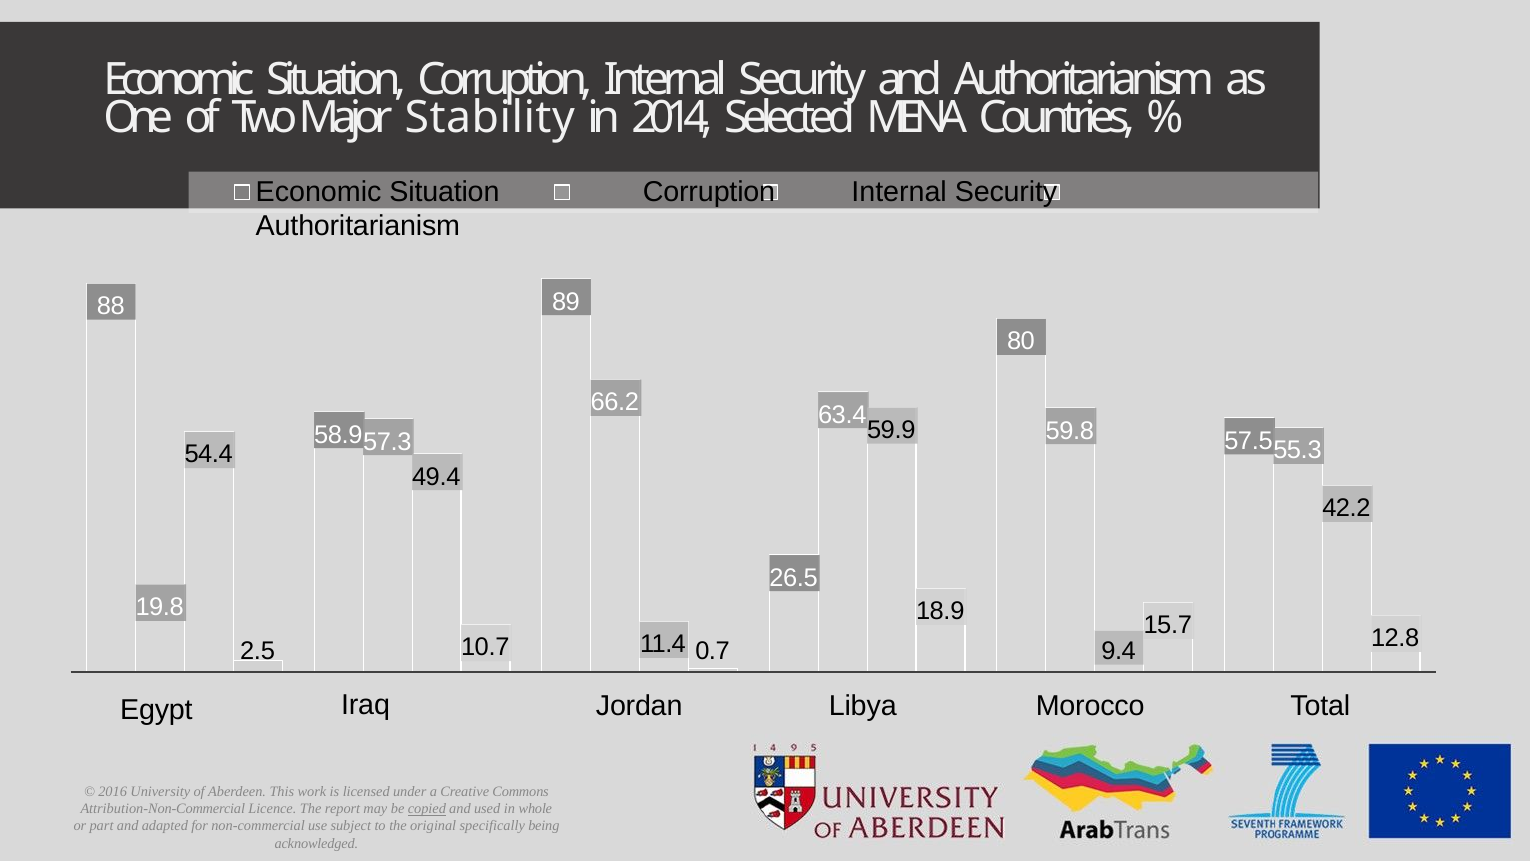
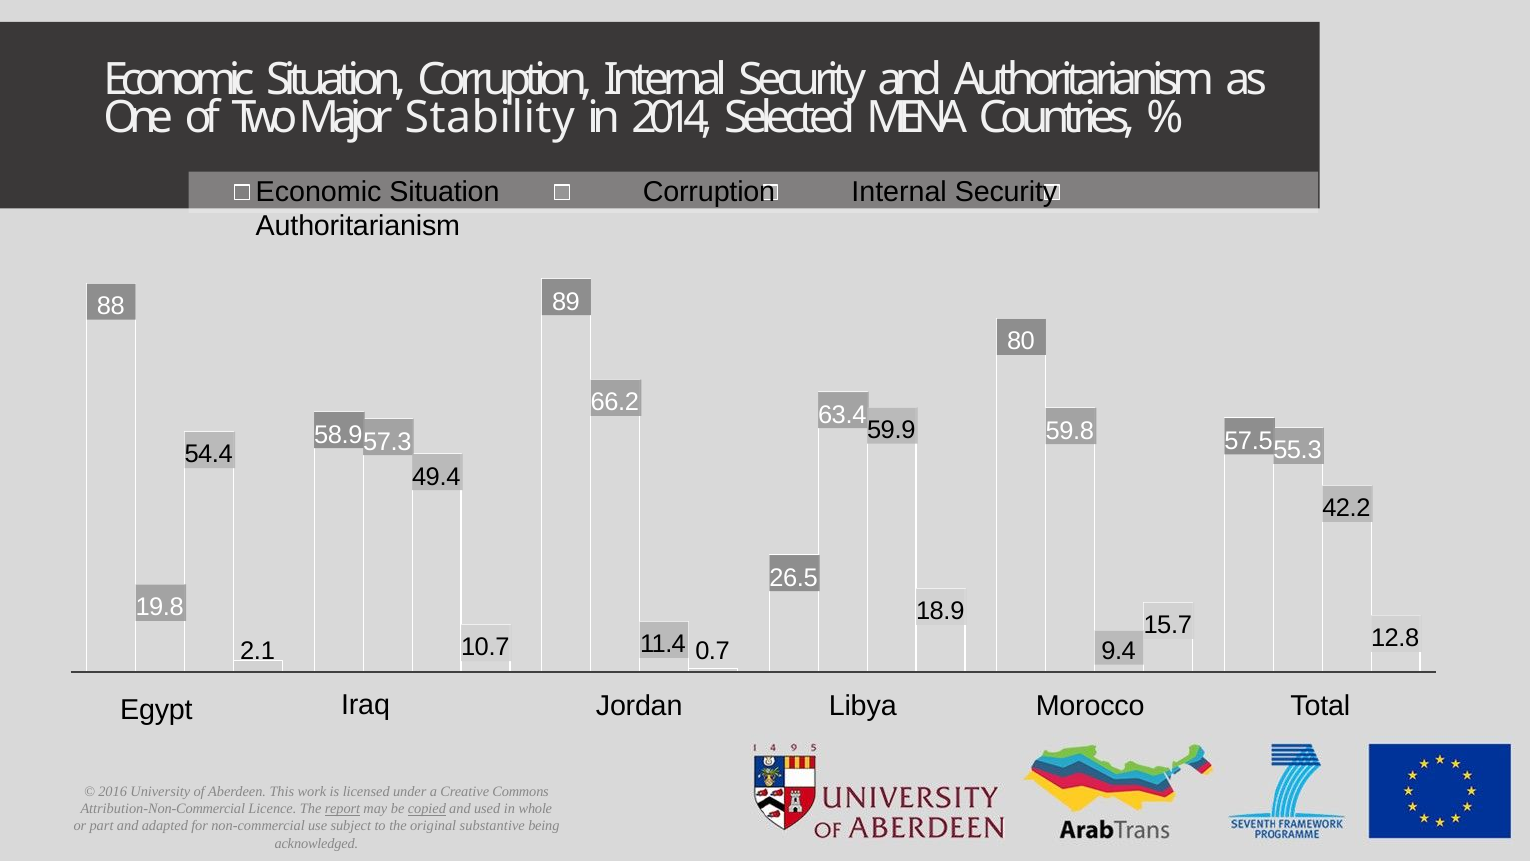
2.5: 2.5 -> 2.1
report underline: none -> present
specifically: specifically -> substantive
